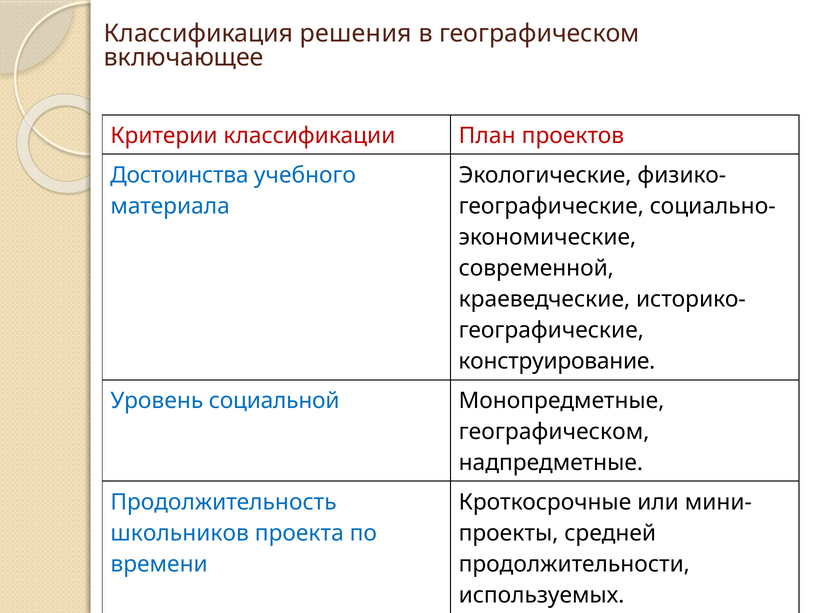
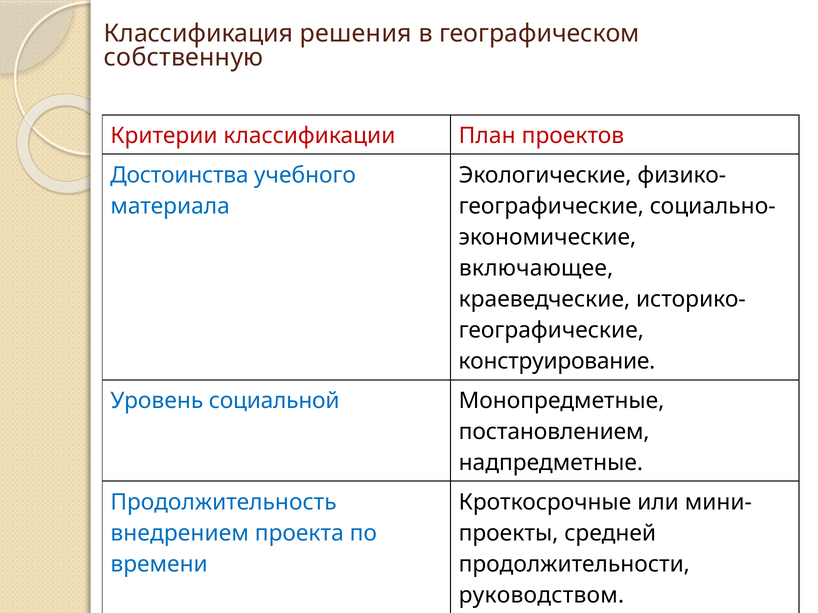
включающее: включающее -> собственную
современной: современной -> включающее
географическом at (554, 432): географическом -> постановлением
школьников: школьников -> внедрением
используемых: используемых -> руководством
